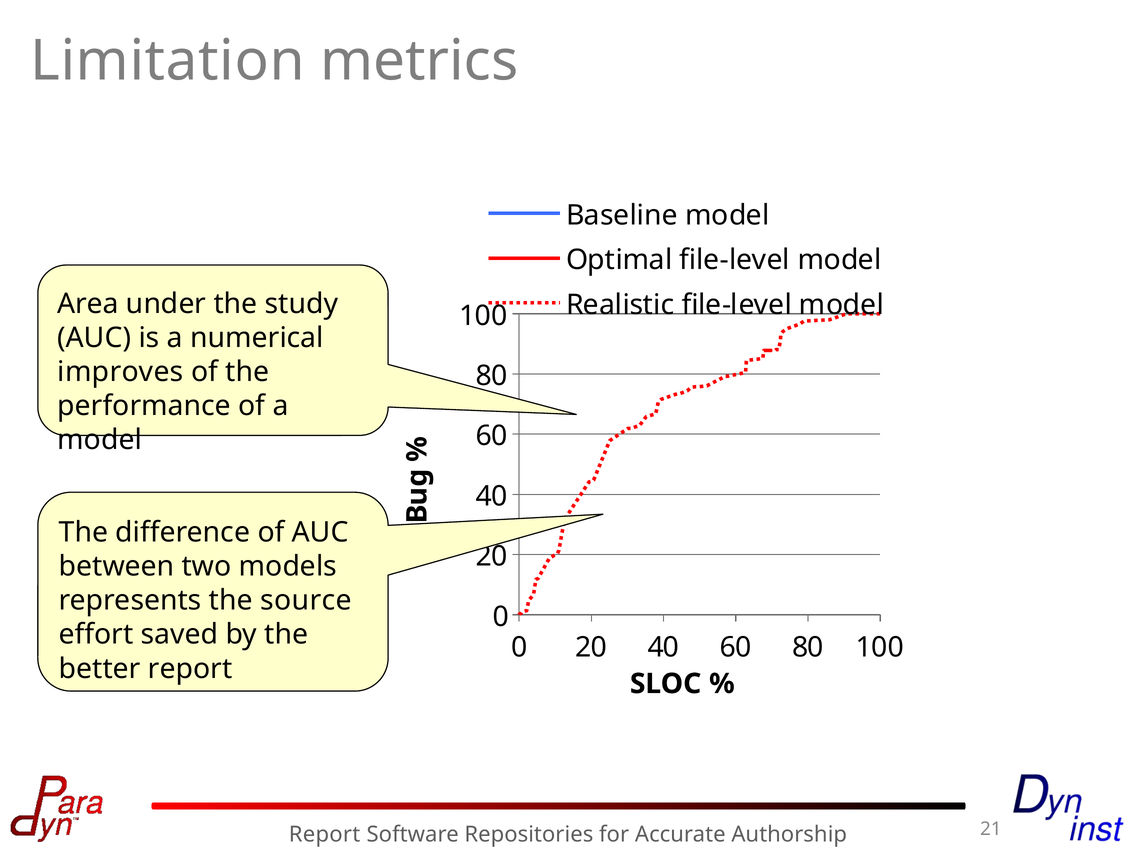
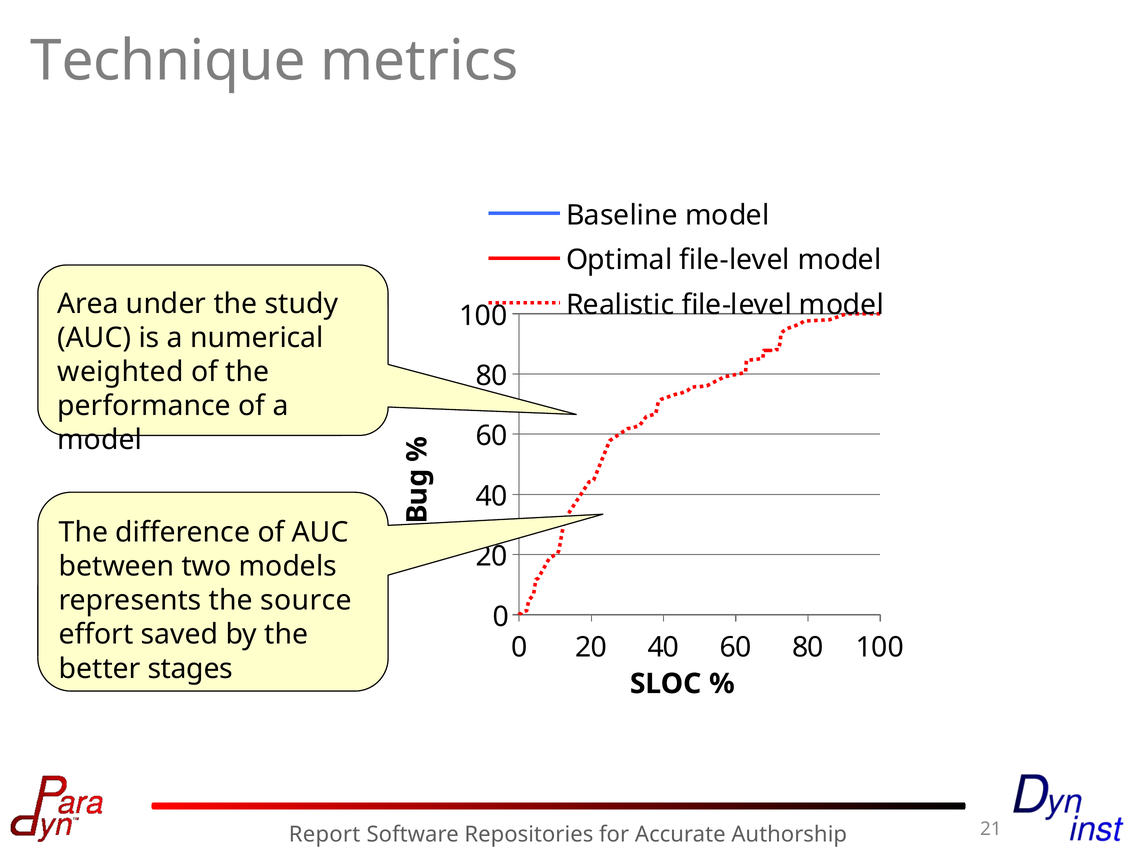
Limitation: Limitation -> Technique
improves: improves -> weighted
better report: report -> stages
